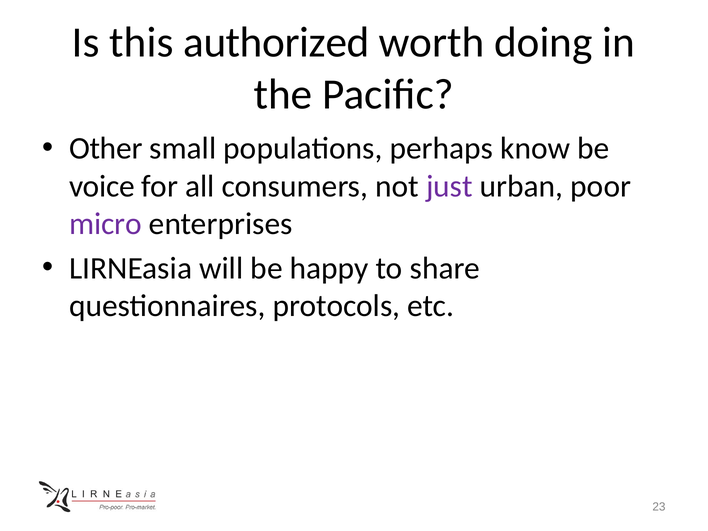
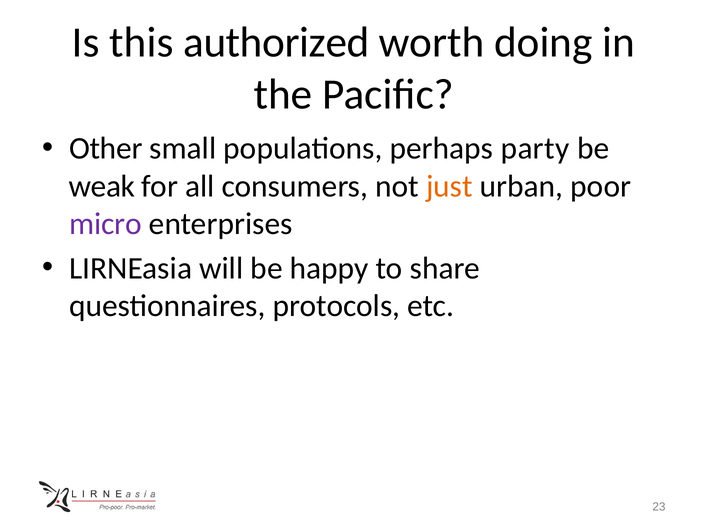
know: know -> party
voice: voice -> weak
just colour: purple -> orange
